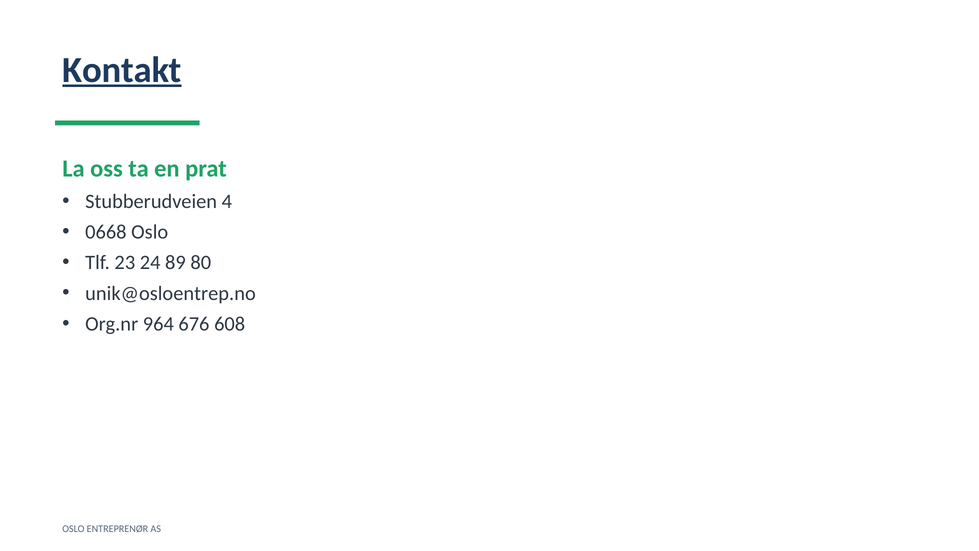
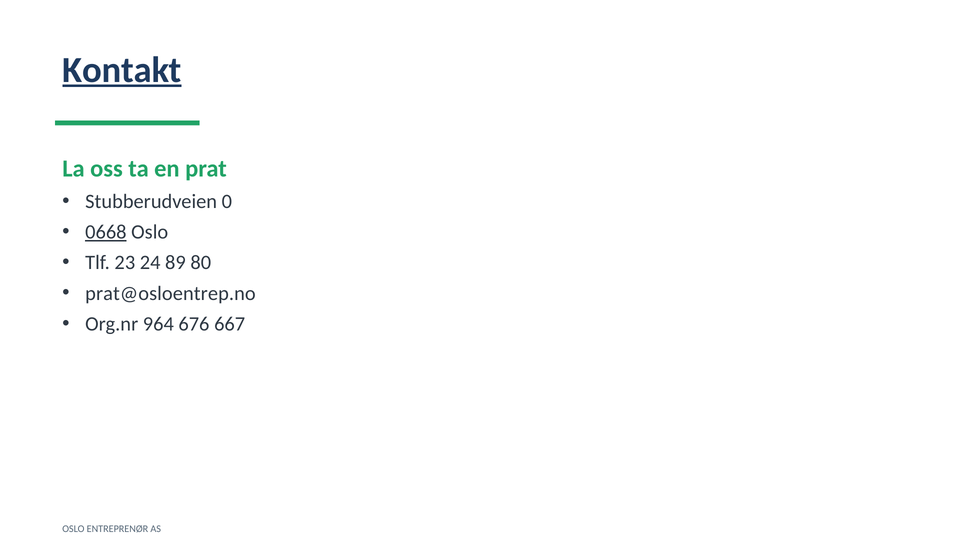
4: 4 -> 0
0668 underline: none -> present
unik@osloentrep.no: unik@osloentrep.no -> prat@osloentrep.no
608: 608 -> 667
